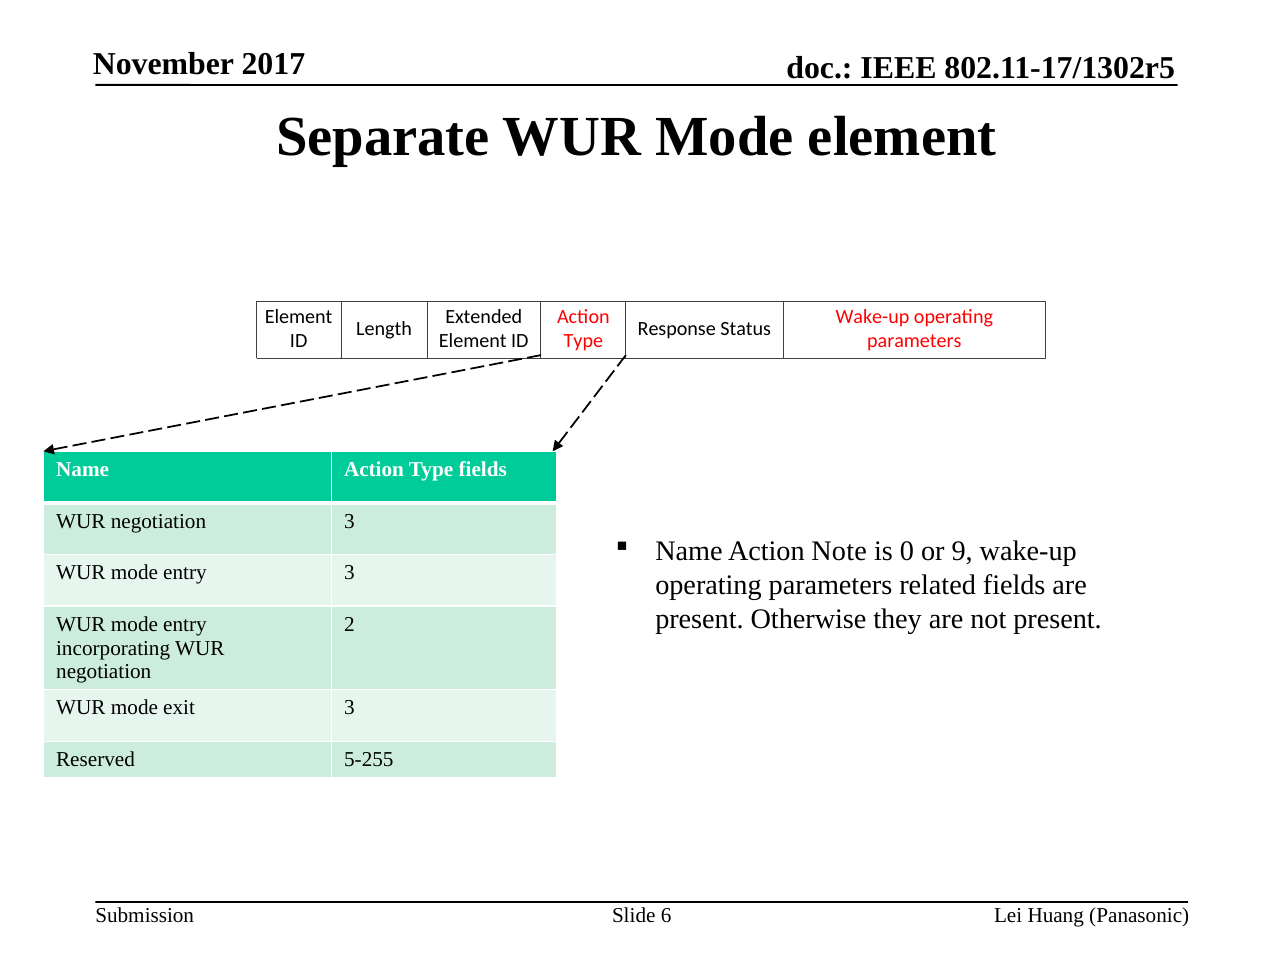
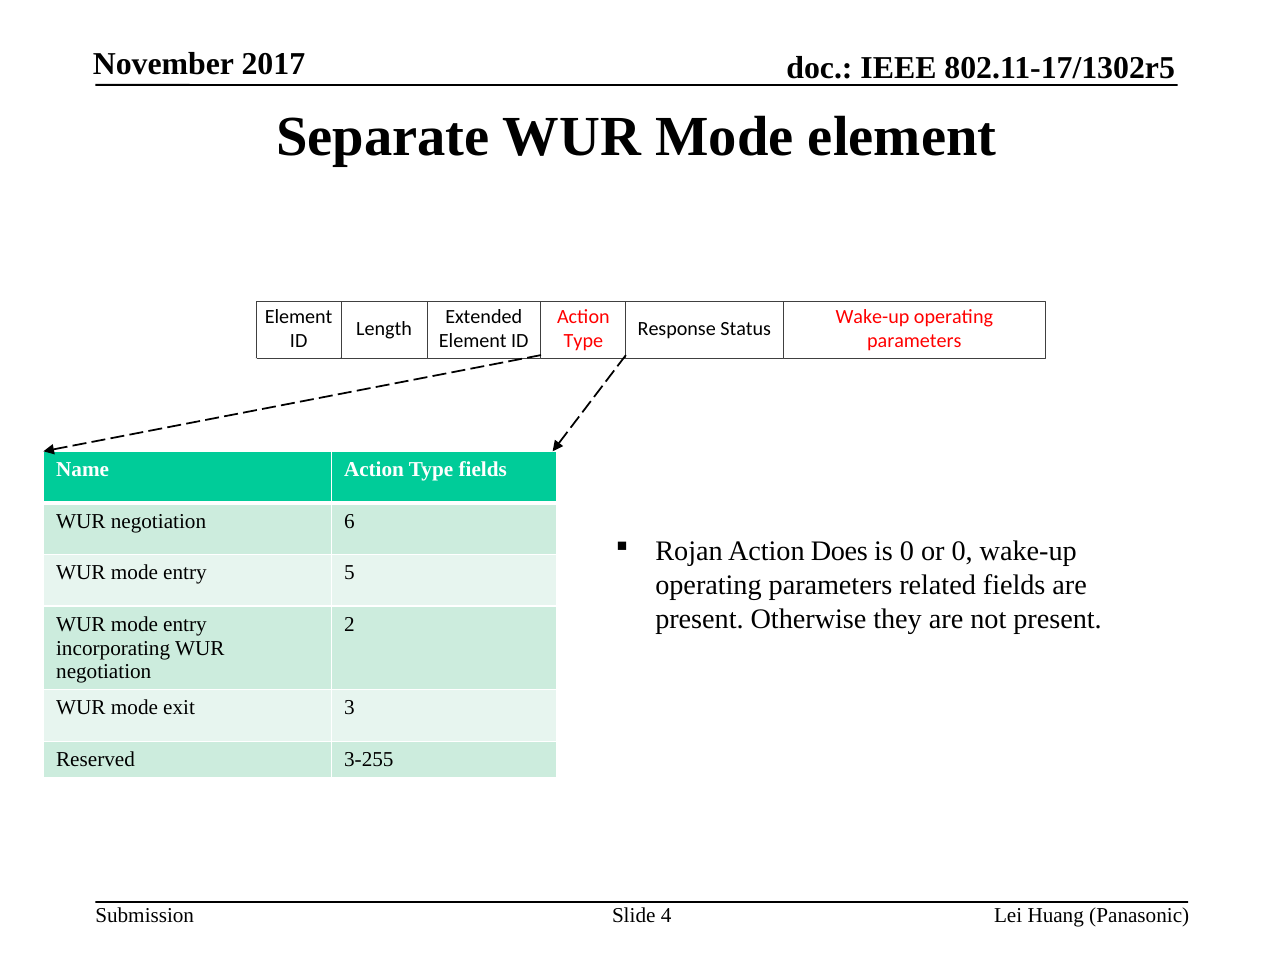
negotiation 3: 3 -> 6
Name at (689, 551): Name -> Rojan
Note: Note -> Does
or 9: 9 -> 0
entry 3: 3 -> 5
5-255: 5-255 -> 3-255
6: 6 -> 4
